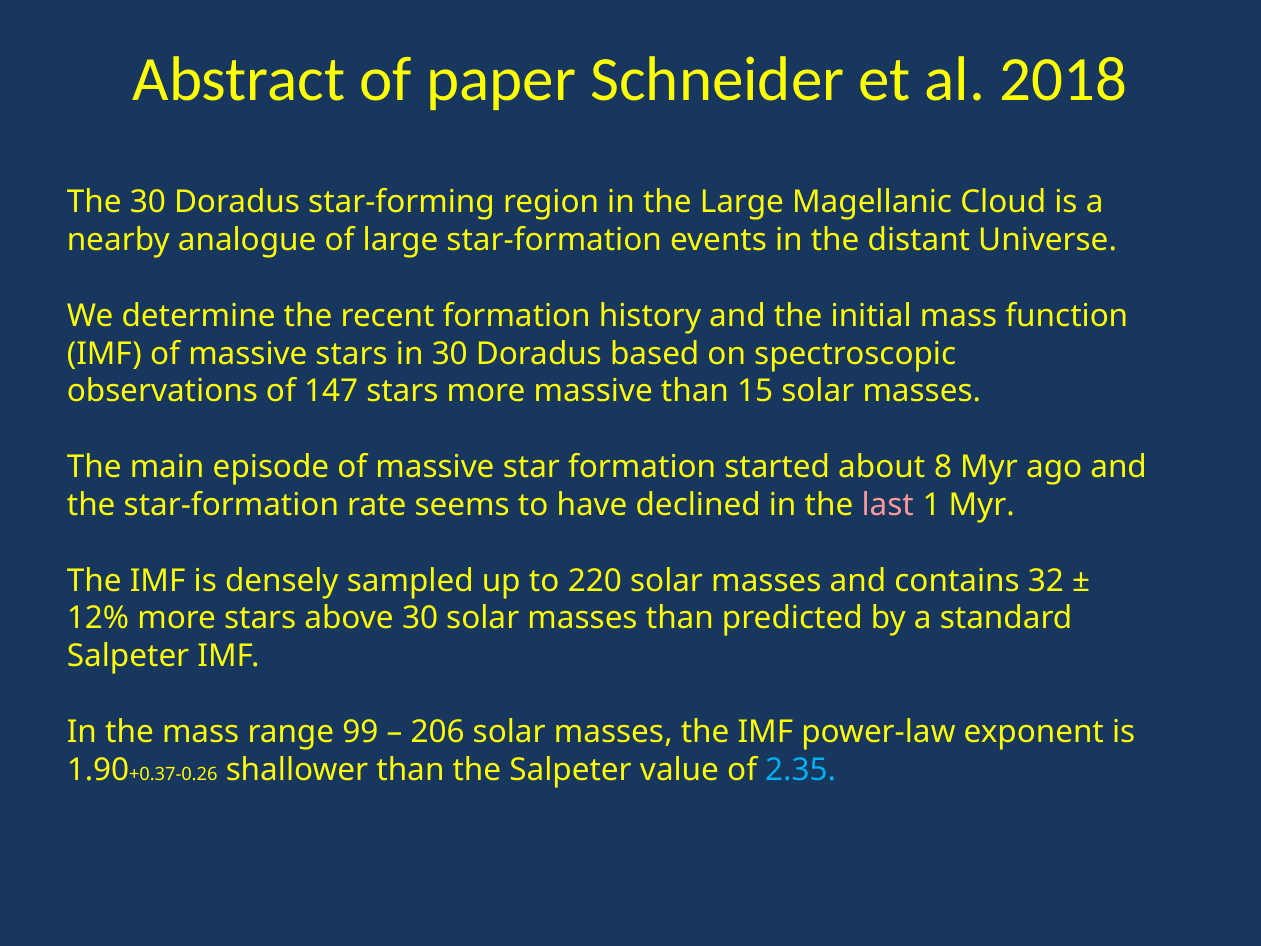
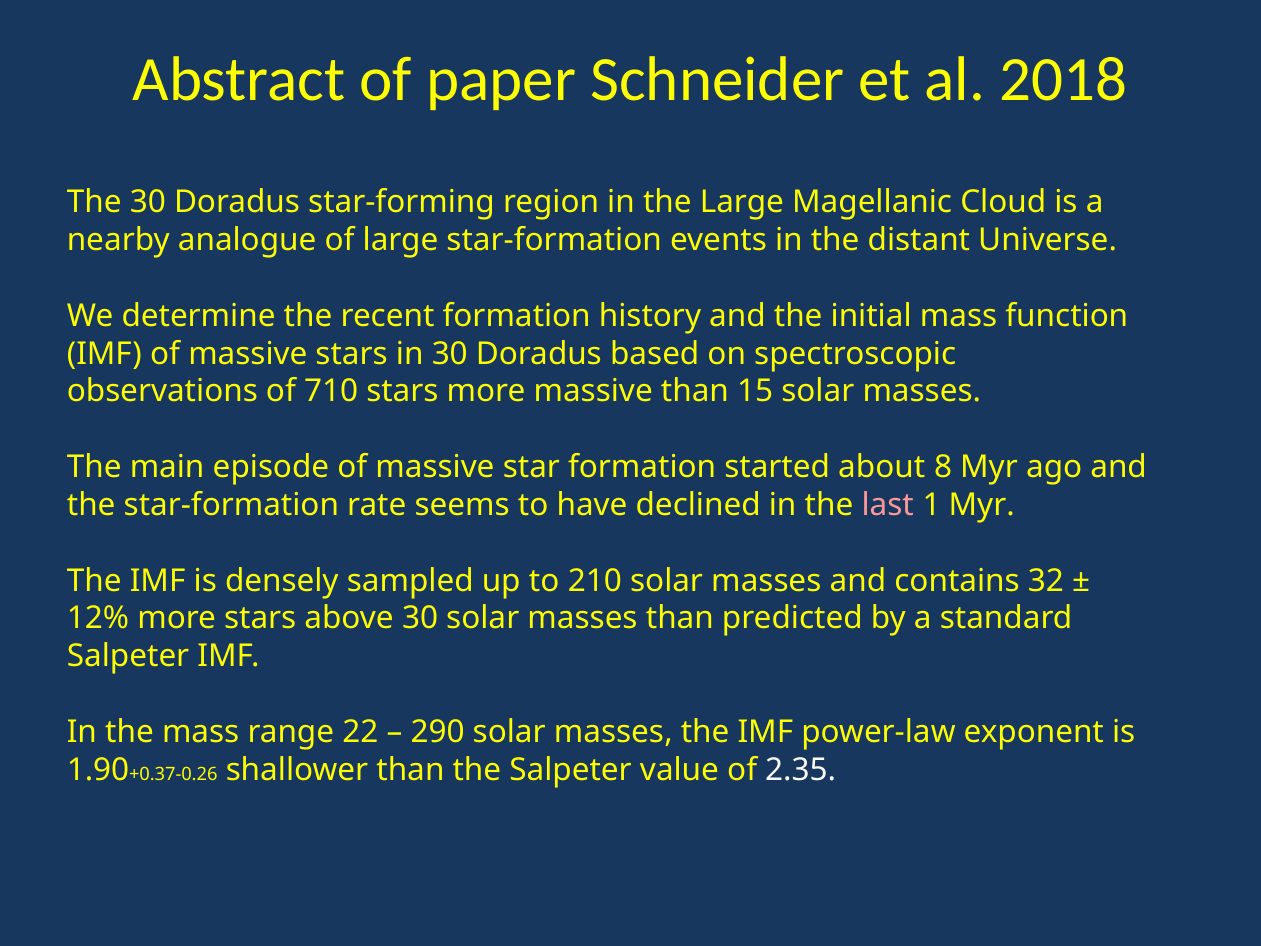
147: 147 -> 710
220: 220 -> 210
99: 99 -> 22
206: 206 -> 290
2.35 colour: light blue -> white
